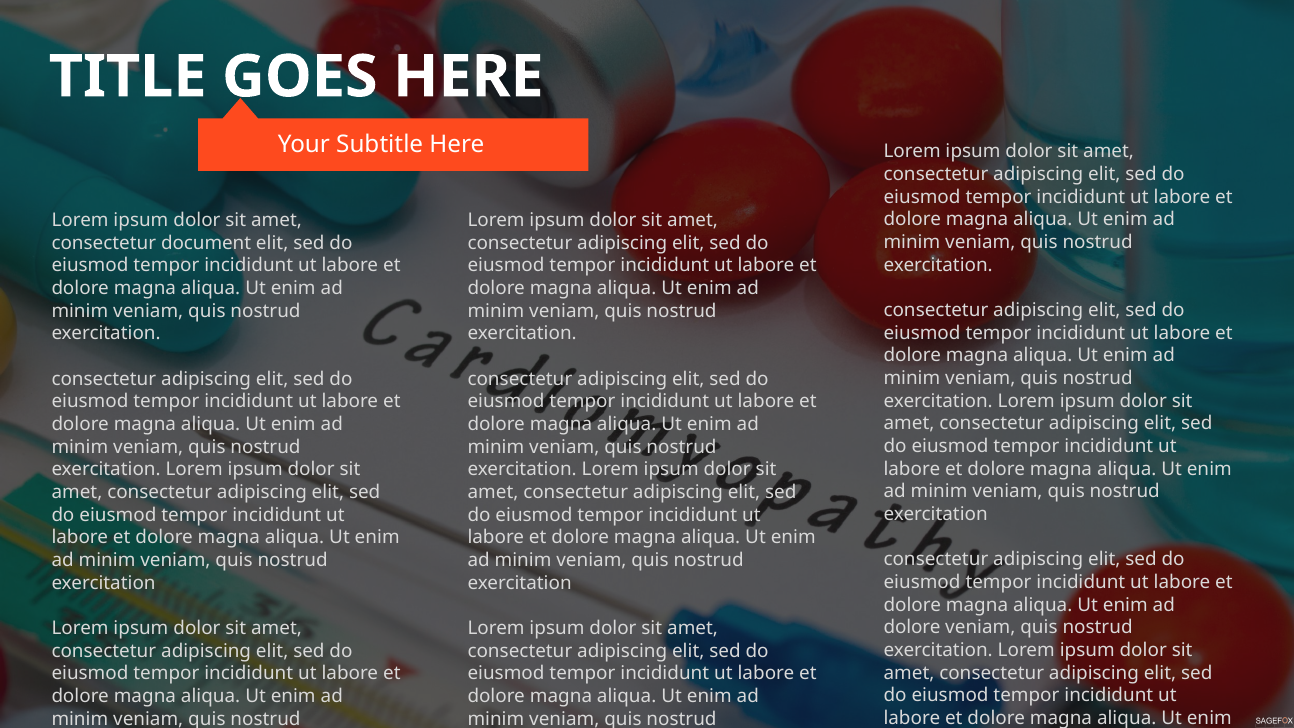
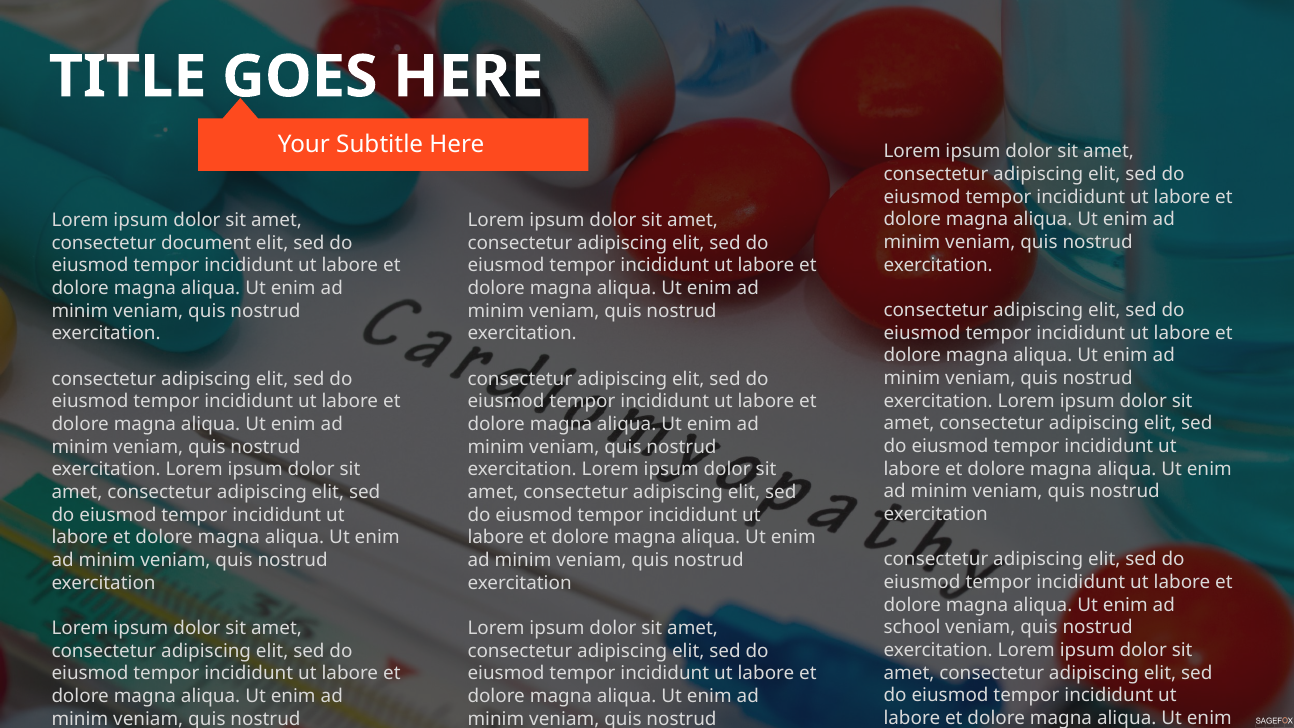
dolore at (912, 628): dolore -> school
